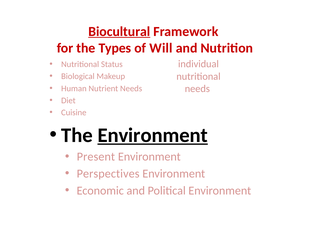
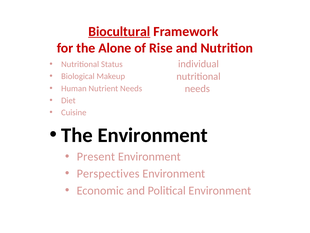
Types: Types -> Alone
Will: Will -> Rise
Environment at (153, 135) underline: present -> none
